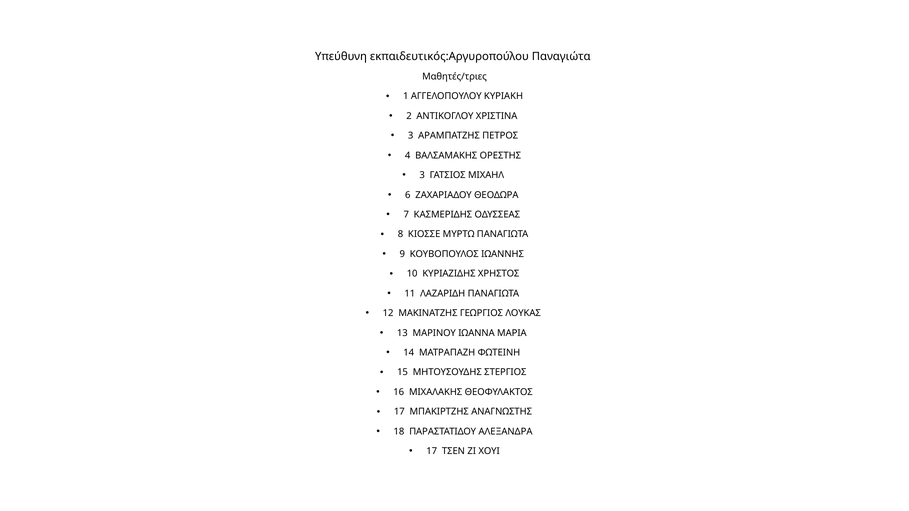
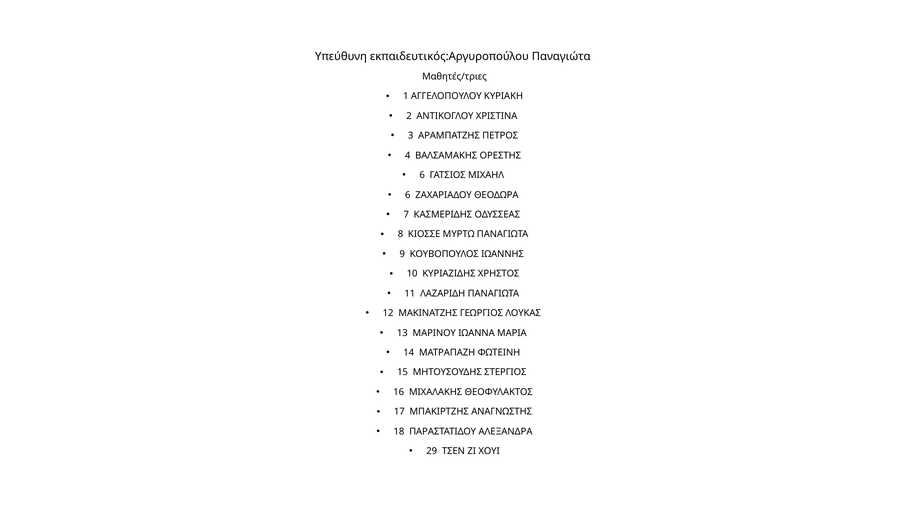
3 at (422, 175): 3 -> 6
17 at (432, 451): 17 -> 29
